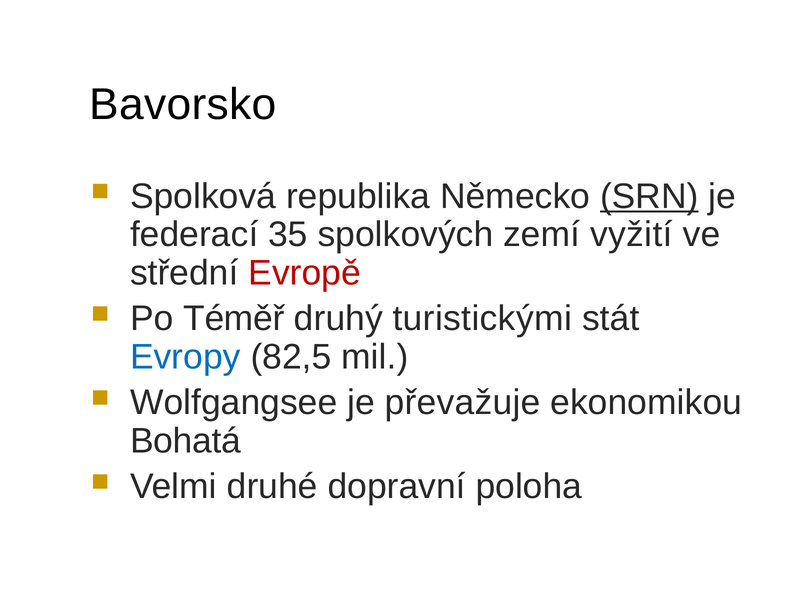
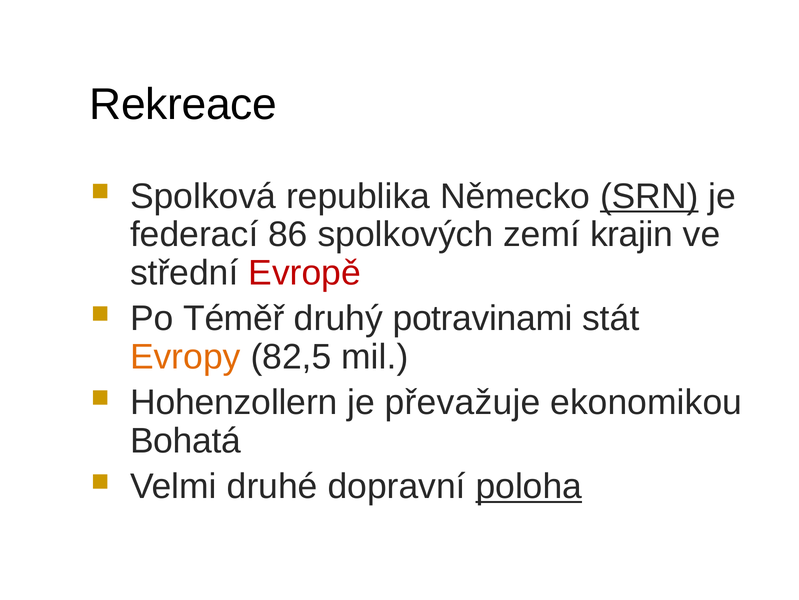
Bavorsko: Bavorsko -> Rekreace
35: 35 -> 86
vyžití: vyžití -> krajin
turistickými: turistickými -> potravinami
Evropy colour: blue -> orange
Wolfgangsee: Wolfgangsee -> Hohenzollern
poloha underline: none -> present
